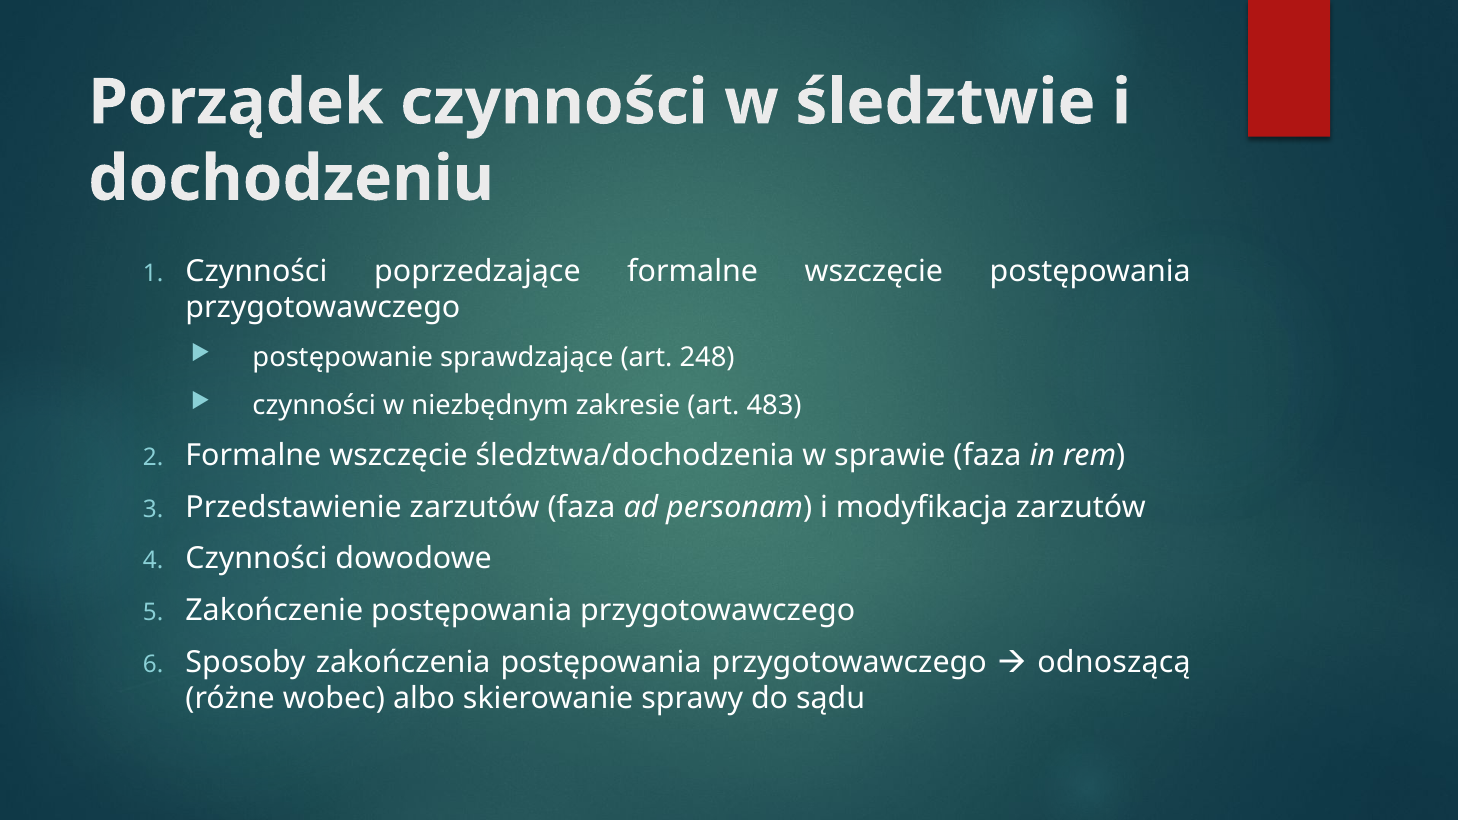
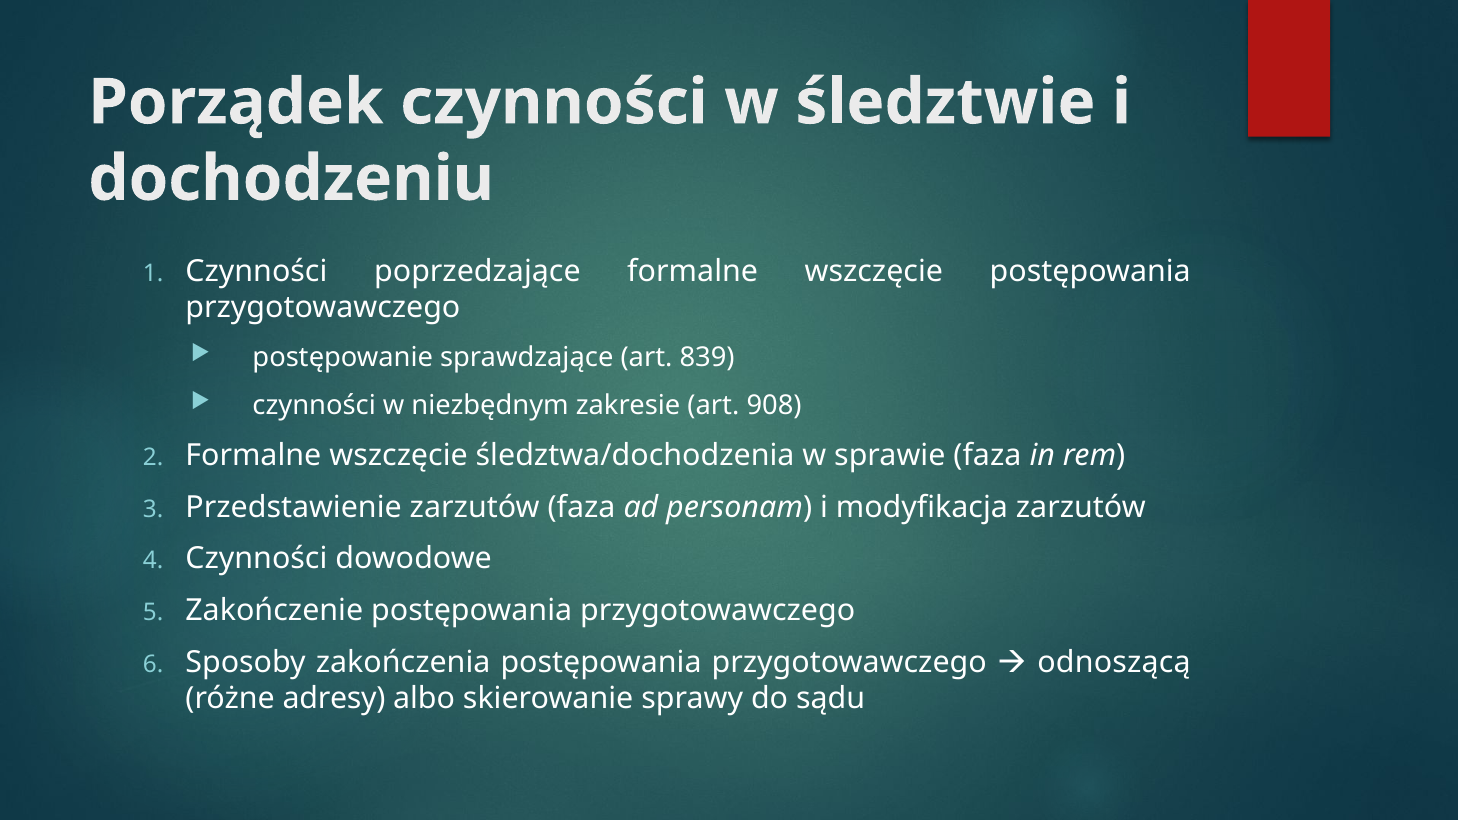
248: 248 -> 839
483: 483 -> 908
wobec: wobec -> adresy
